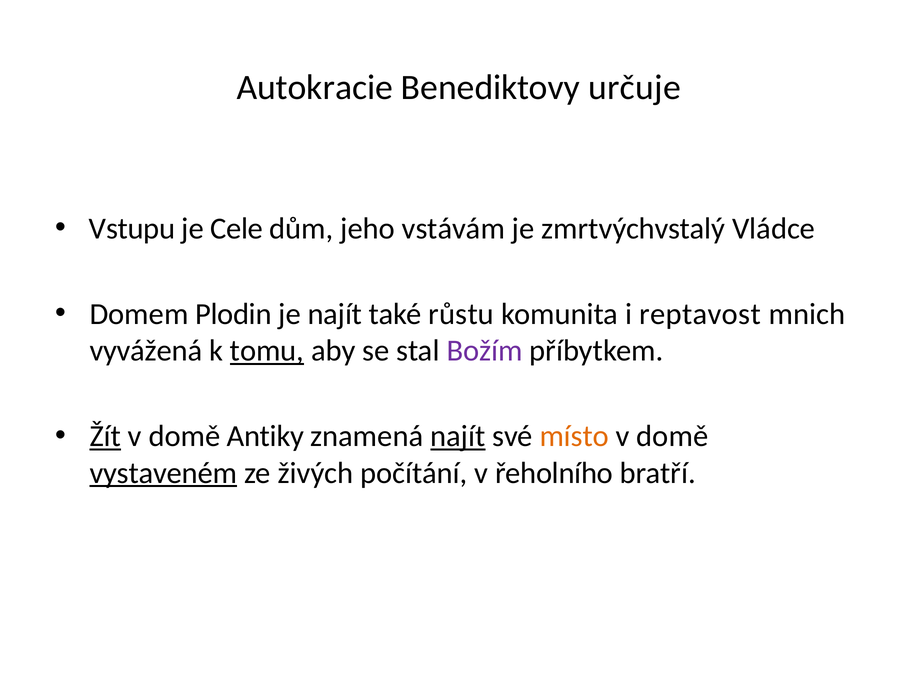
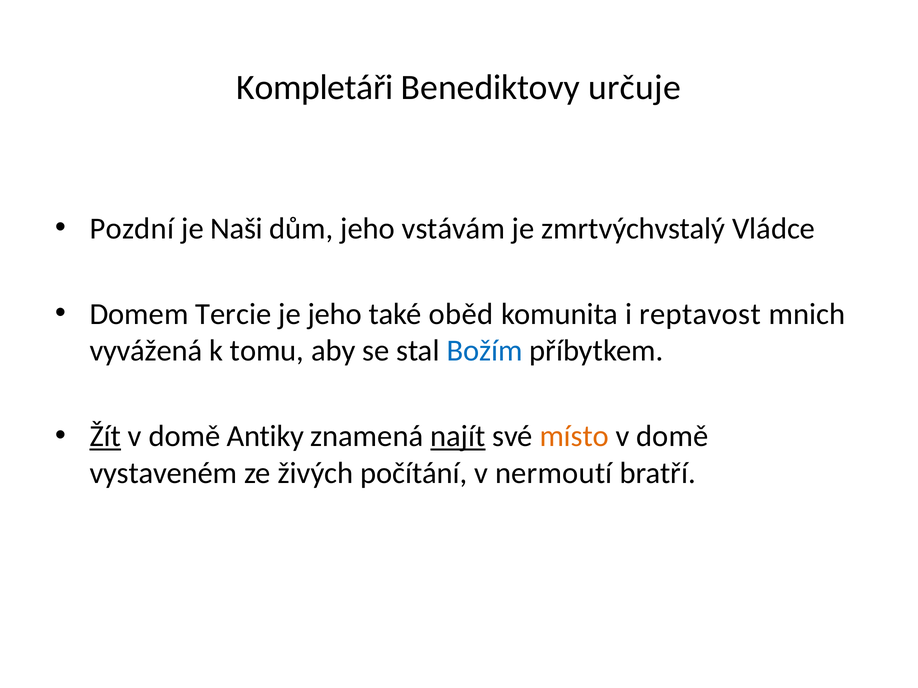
Autokracie: Autokracie -> Kompletáři
Vstupu: Vstupu -> Pozdní
Cele: Cele -> Naši
Plodin: Plodin -> Tercie
je najít: najít -> jeho
růstu: růstu -> oběd
tomu underline: present -> none
Božím colour: purple -> blue
vystaveném underline: present -> none
řeholního: řeholního -> nermoutí
